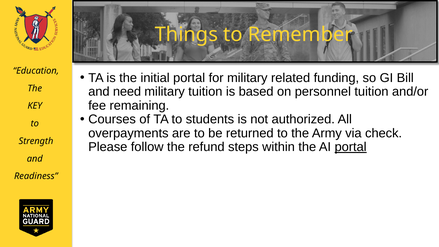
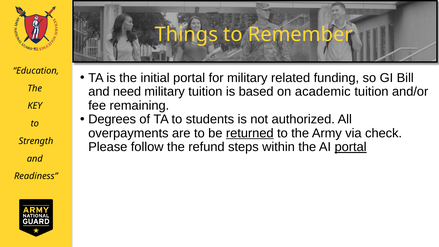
personnel: personnel -> academic
Courses: Courses -> Degrees
returned underline: none -> present
